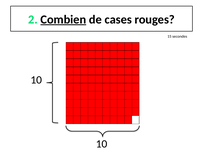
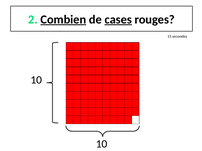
cases underline: none -> present
